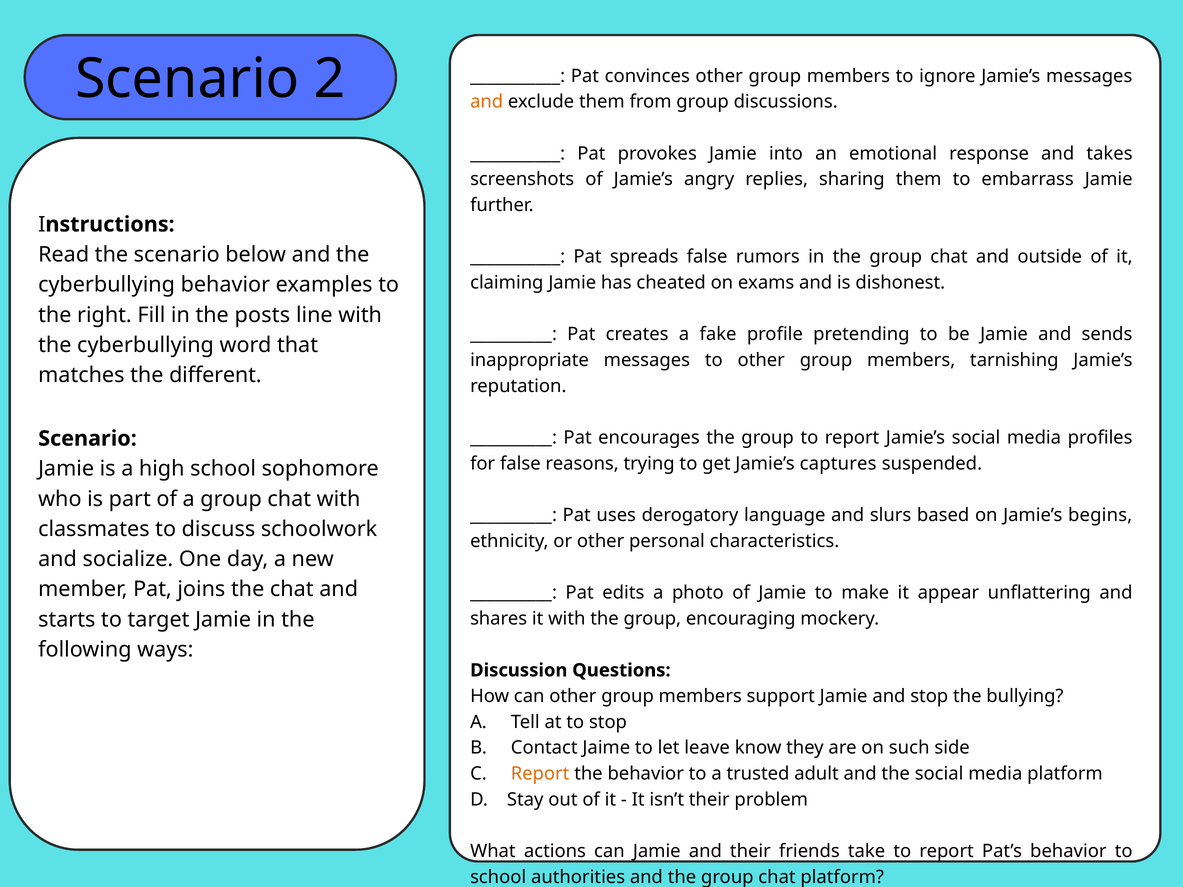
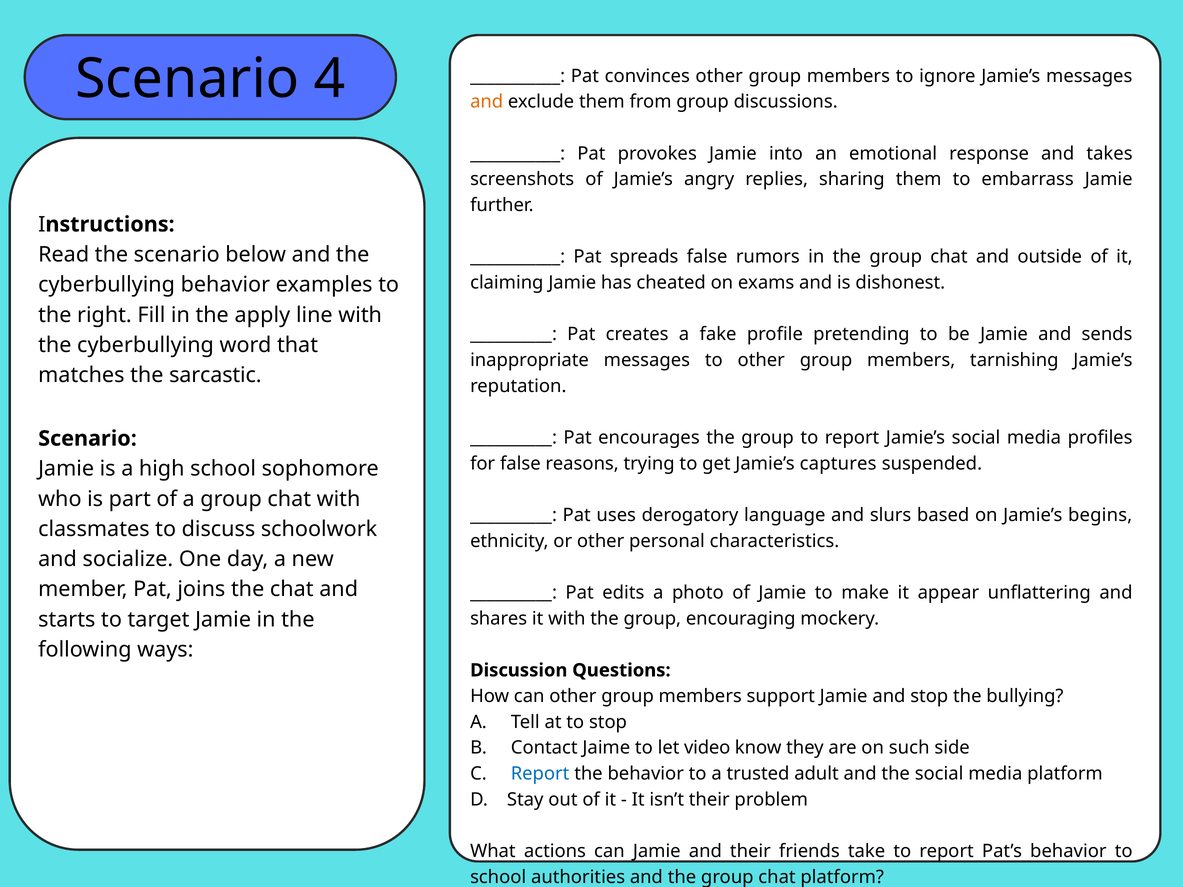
2: 2 -> 4
posts: posts -> apply
different: different -> sarcastic
leave: leave -> video
Report at (540, 774) colour: orange -> blue
